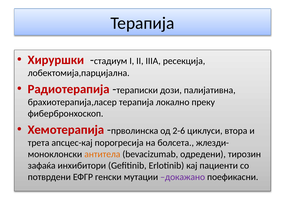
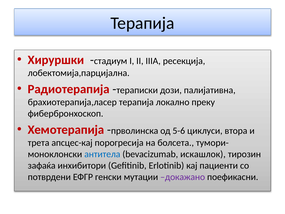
2-6: 2-6 -> 5-6
жлезди-: жлезди- -> тумори-
антитела colour: orange -> blue
одредени: одредени -> искашлок
